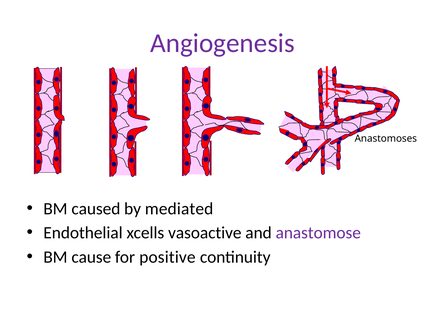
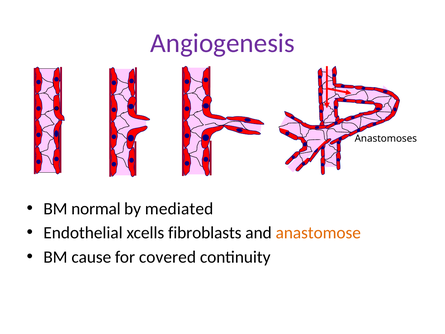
caused: caused -> normal
vasoactive: vasoactive -> fibroblasts
anastomose colour: purple -> orange
positive: positive -> covered
